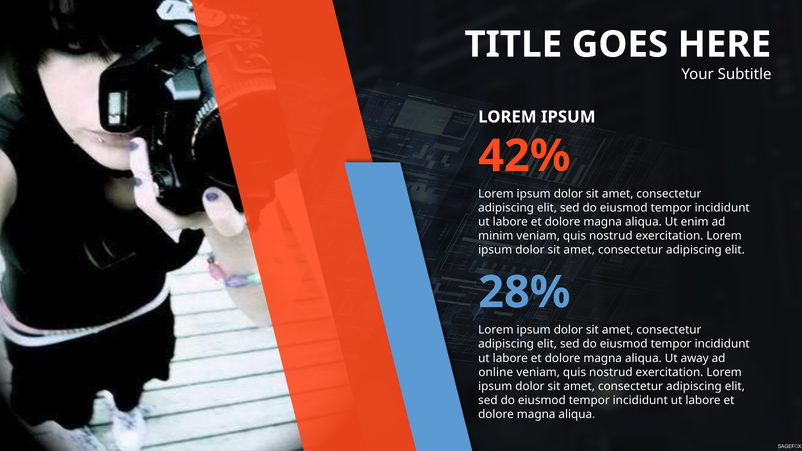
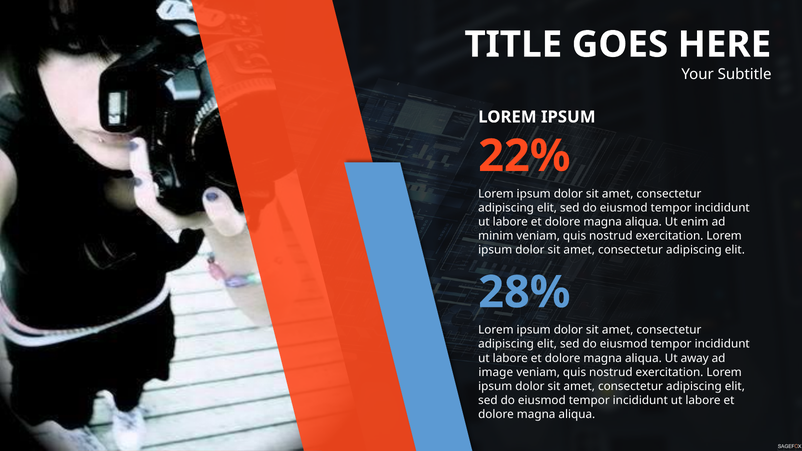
42%: 42% -> 22%
online: online -> image
